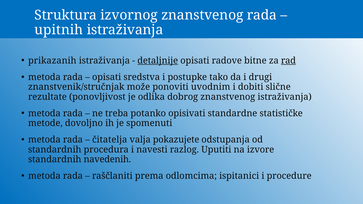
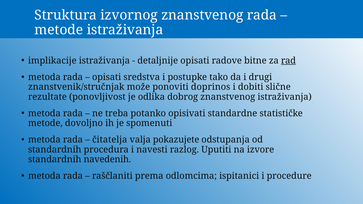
upitnih at (59, 30): upitnih -> metode
prikazanih: prikazanih -> implikacije
detaljnije underline: present -> none
uvodnim: uvodnim -> doprinos
